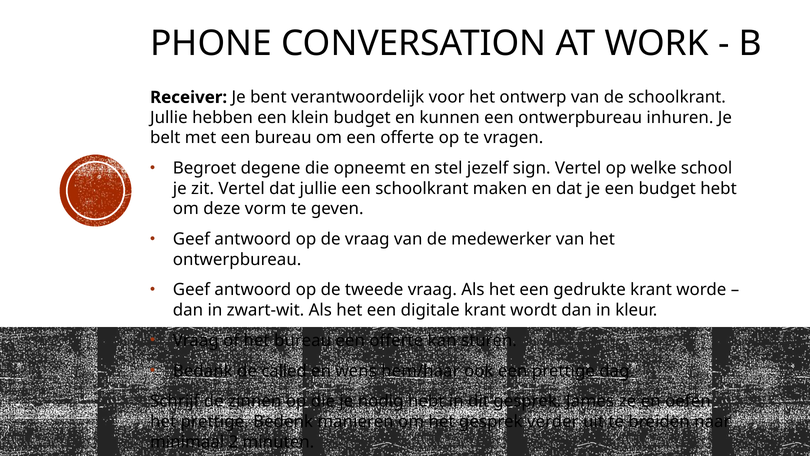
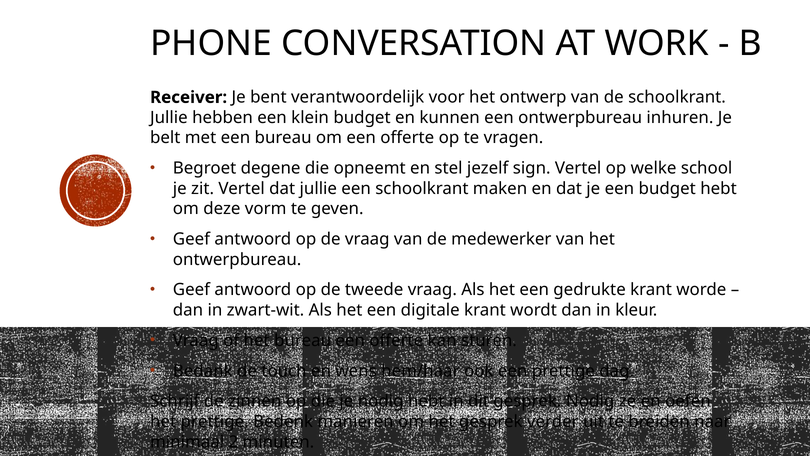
called: called -> touch
gesprek James: James -> Nodig
